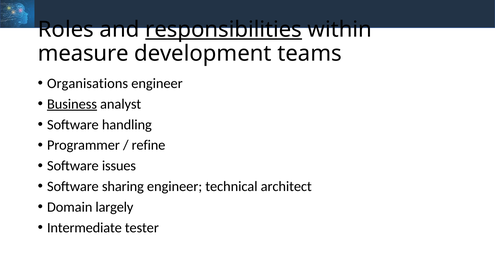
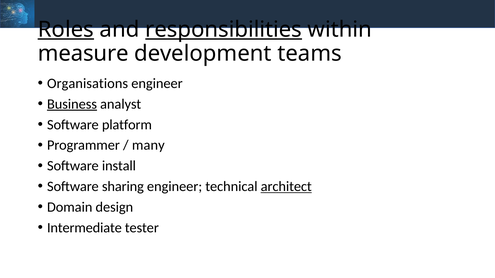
Roles underline: none -> present
handling: handling -> platform
refine: refine -> many
issues: issues -> install
architect underline: none -> present
largely: largely -> design
